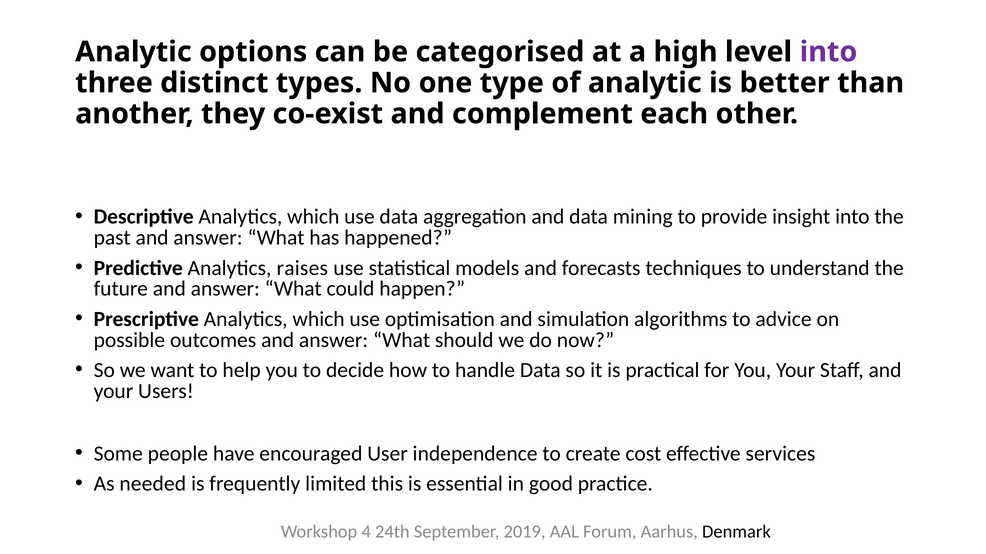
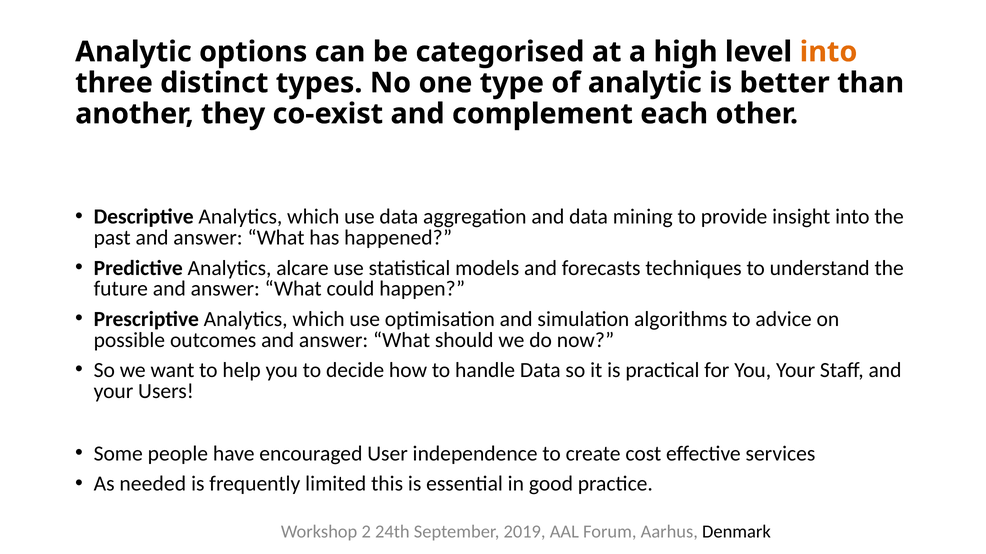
into at (829, 52) colour: purple -> orange
raises: raises -> alcare
4: 4 -> 2
